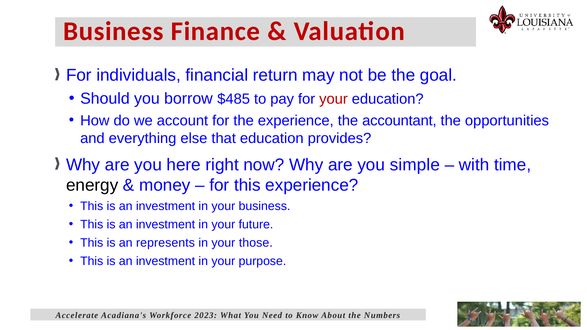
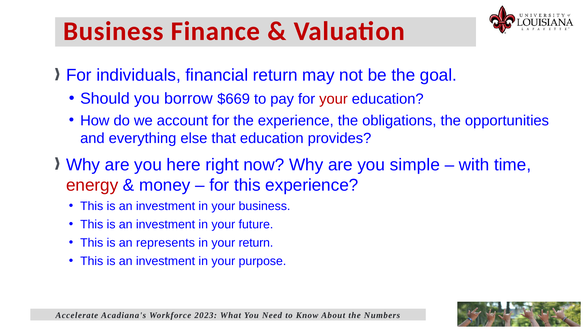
$485: $485 -> $669
accountant: accountant -> obligations
energy colour: black -> red
your those: those -> return
